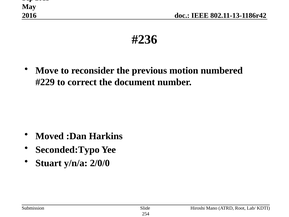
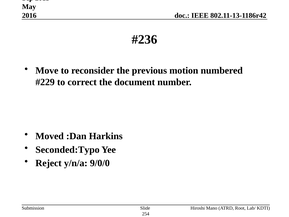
Stuart: Stuart -> Reject
2/0/0: 2/0/0 -> 9/0/0
